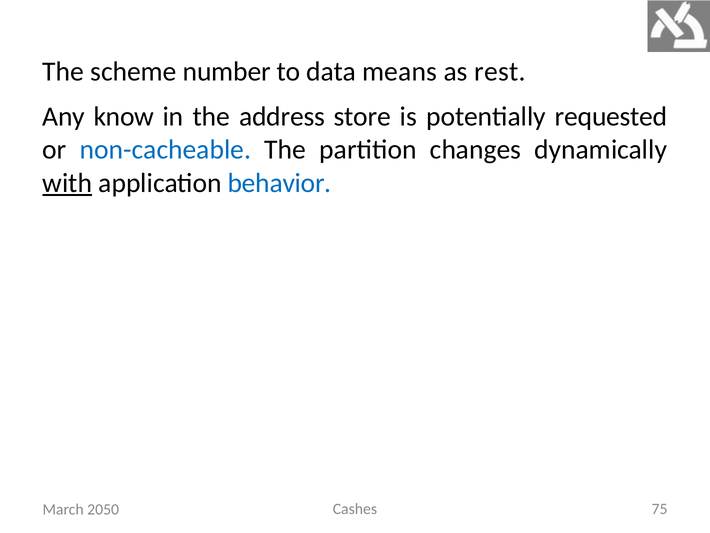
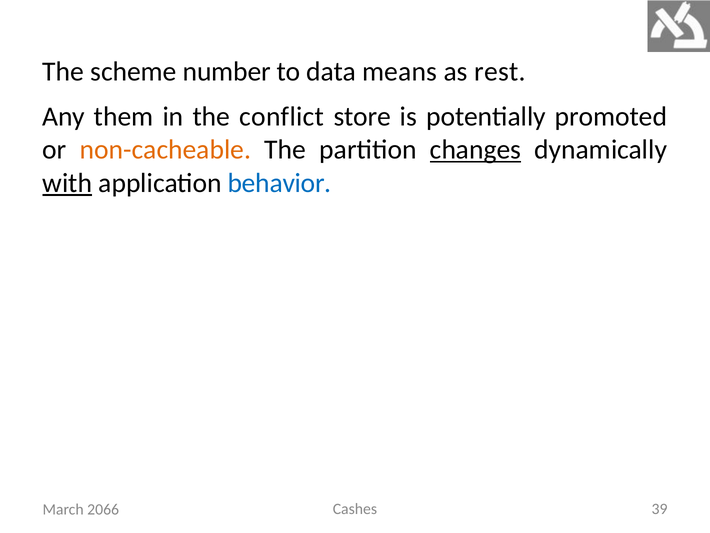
know: know -> them
address: address -> conflict
requested: requested -> promoted
non-cacheable colour: blue -> orange
changes underline: none -> present
75: 75 -> 39
2050: 2050 -> 2066
